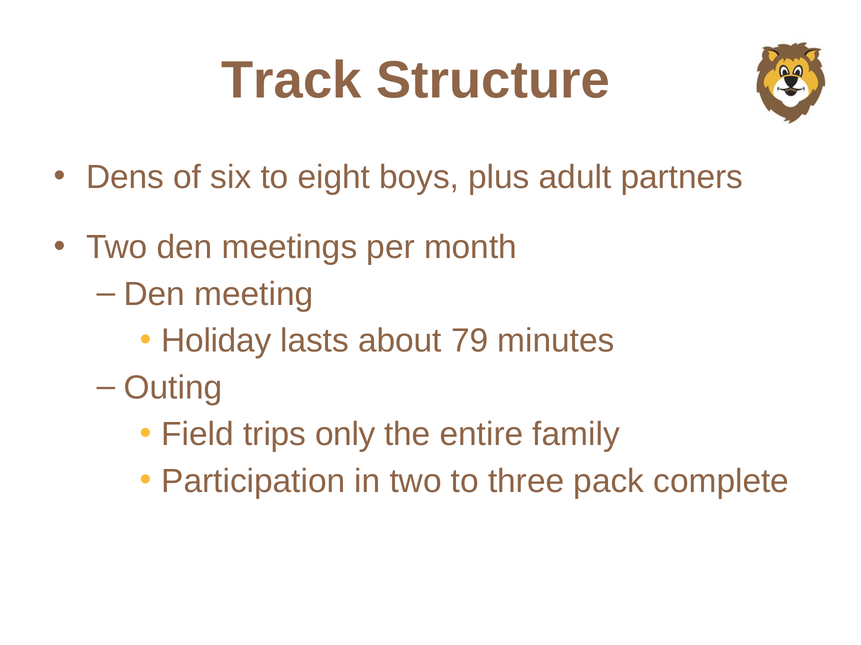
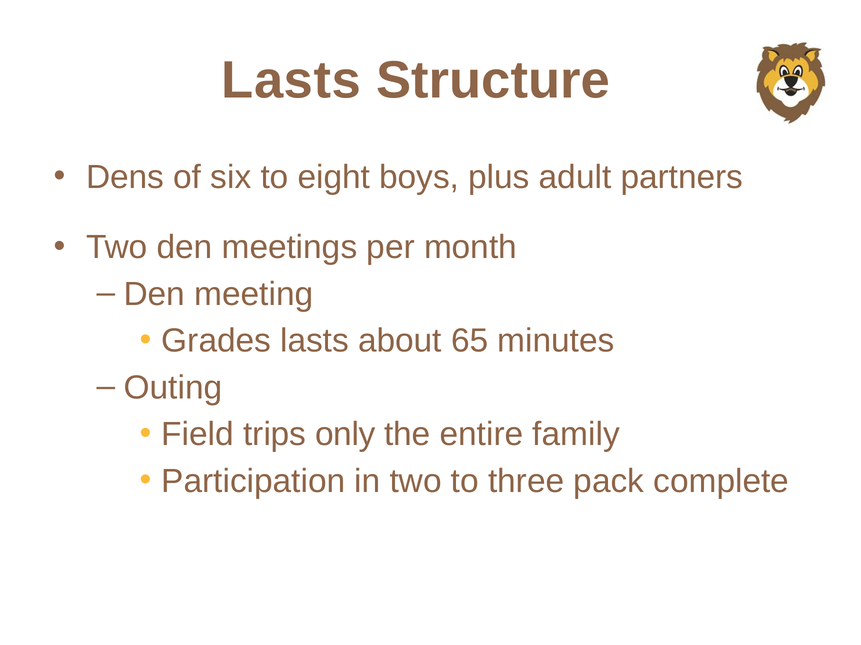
Track at (291, 80): Track -> Lasts
Holiday: Holiday -> Grades
79: 79 -> 65
